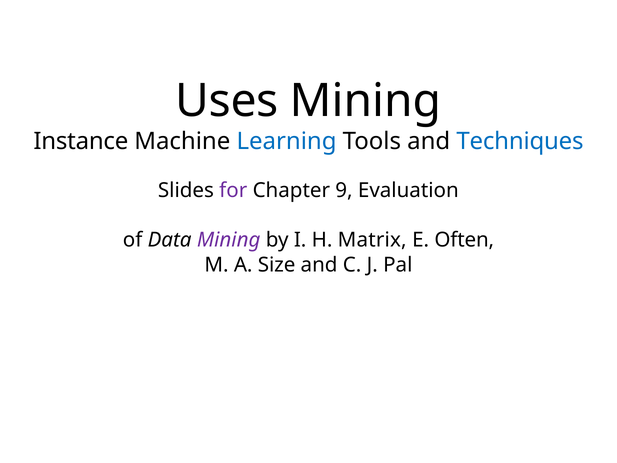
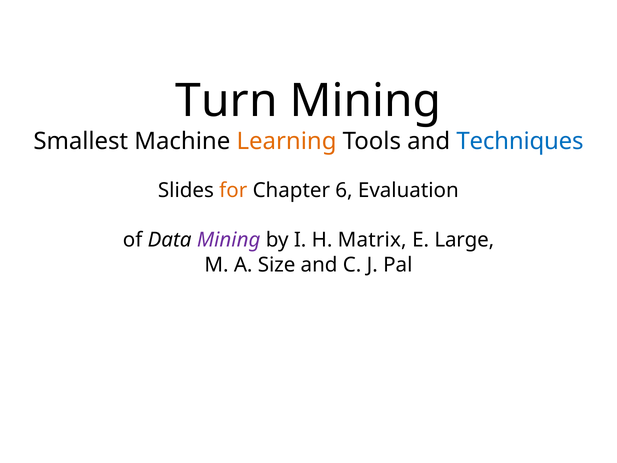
Uses: Uses -> Turn
Instance: Instance -> Smallest
Learning colour: blue -> orange
for colour: purple -> orange
9: 9 -> 6
Often: Often -> Large
